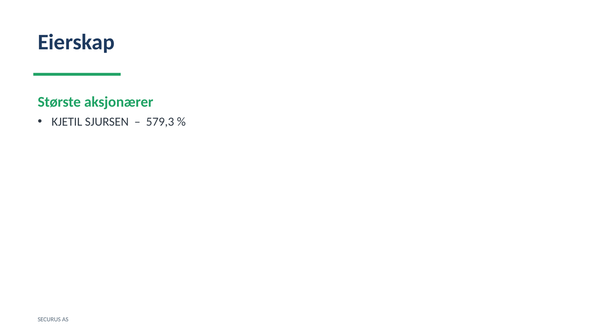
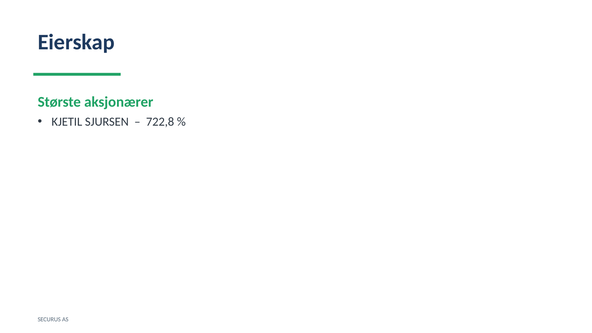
579,3: 579,3 -> 722,8
